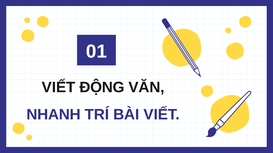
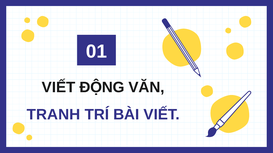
NHANH: NHANH -> TRANH
